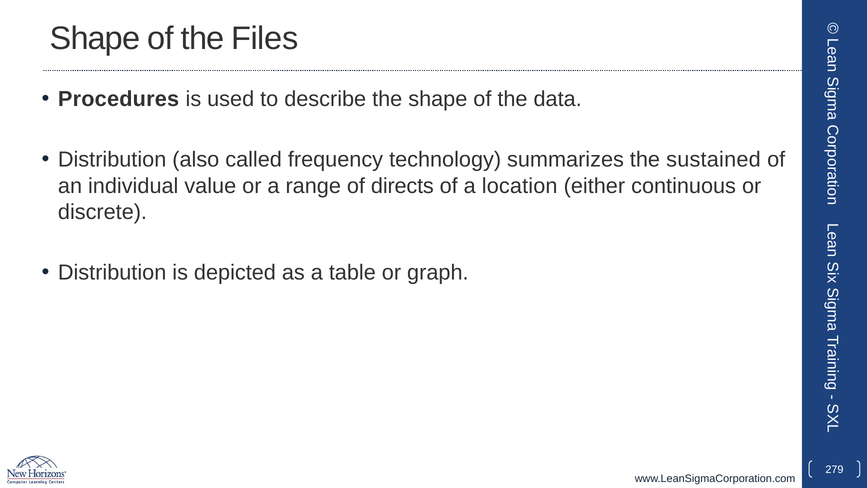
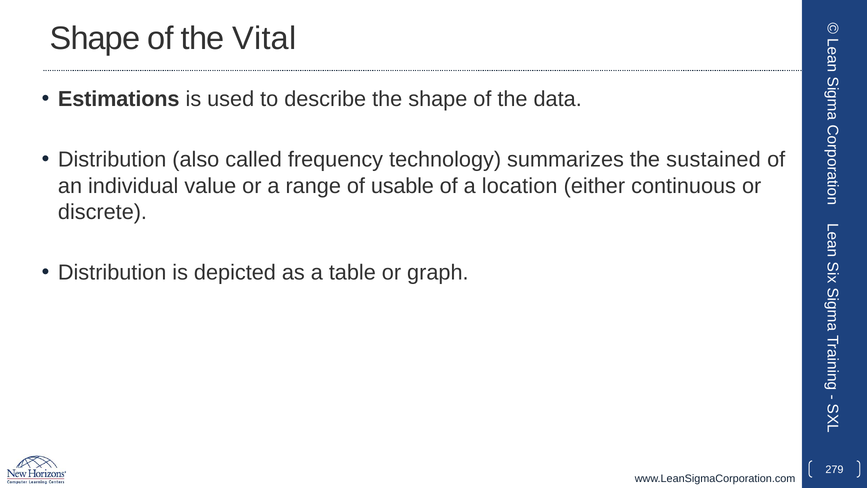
Files: Files -> Vital
Procedures: Procedures -> Estimations
directs: directs -> usable
